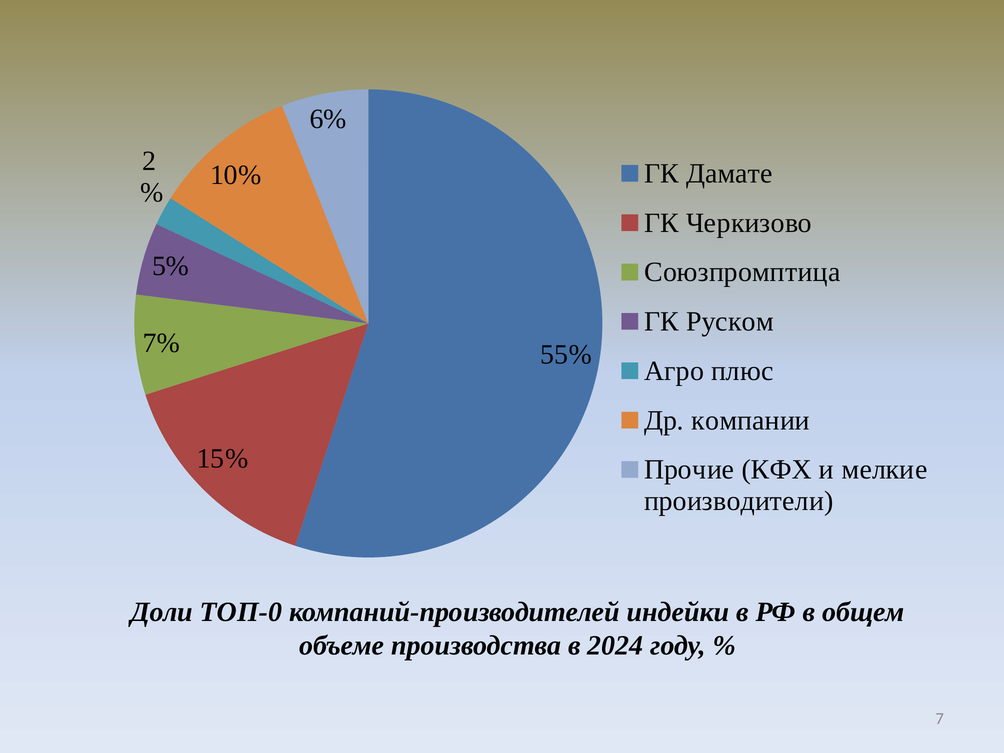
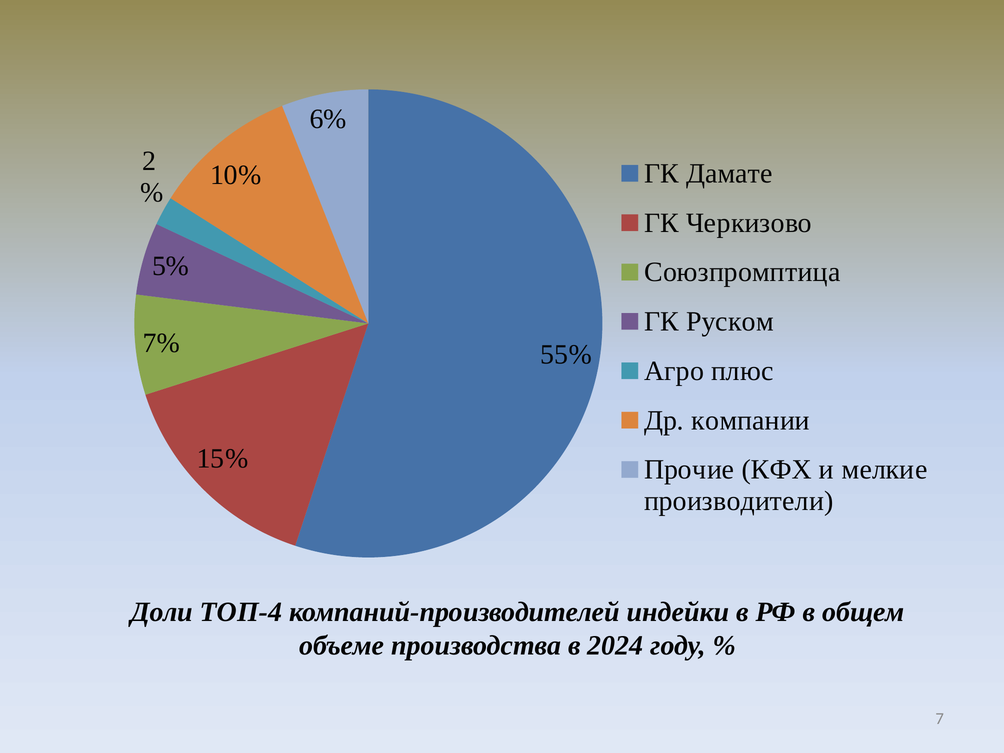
ТОП-0: ТОП-0 -> ТОП-4
